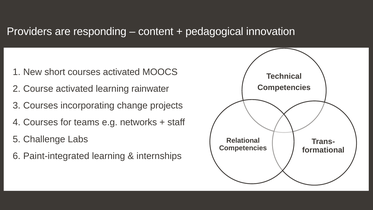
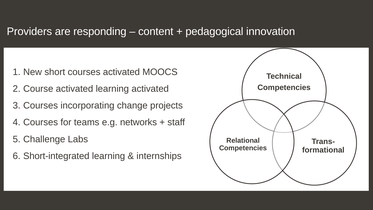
learning rainwater: rainwater -> activated
Paint-integrated: Paint-integrated -> Short-integrated
